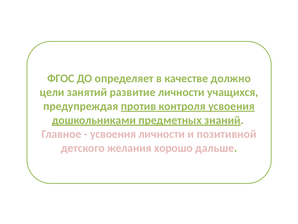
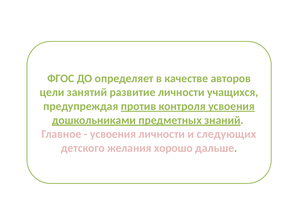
должно: должно -> авторов
позитивной: позитивной -> следующих
